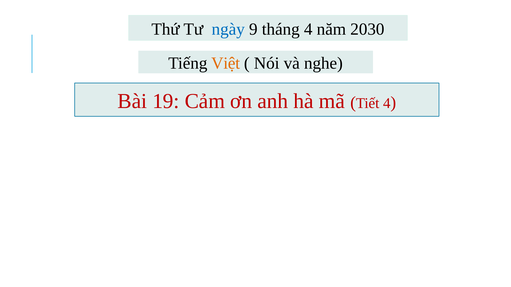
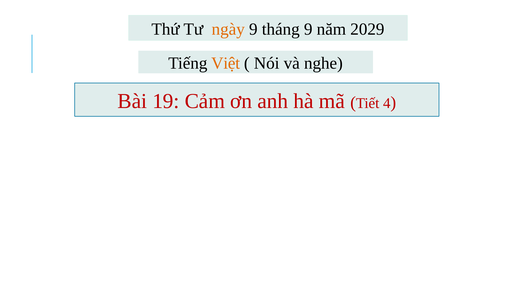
ngày colour: blue -> orange
tháng 4: 4 -> 9
2030: 2030 -> 2029
